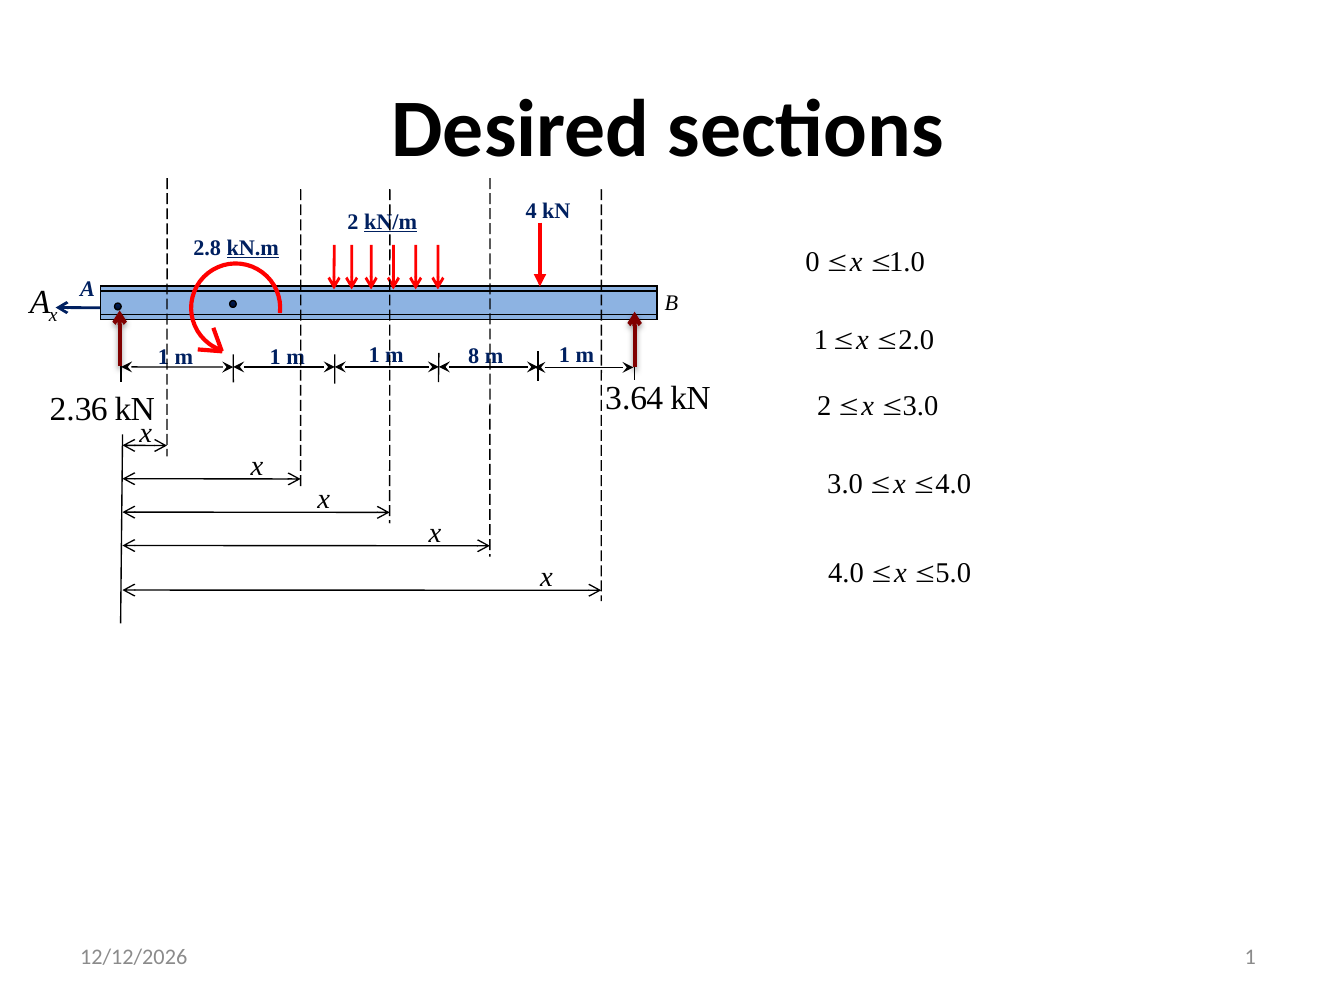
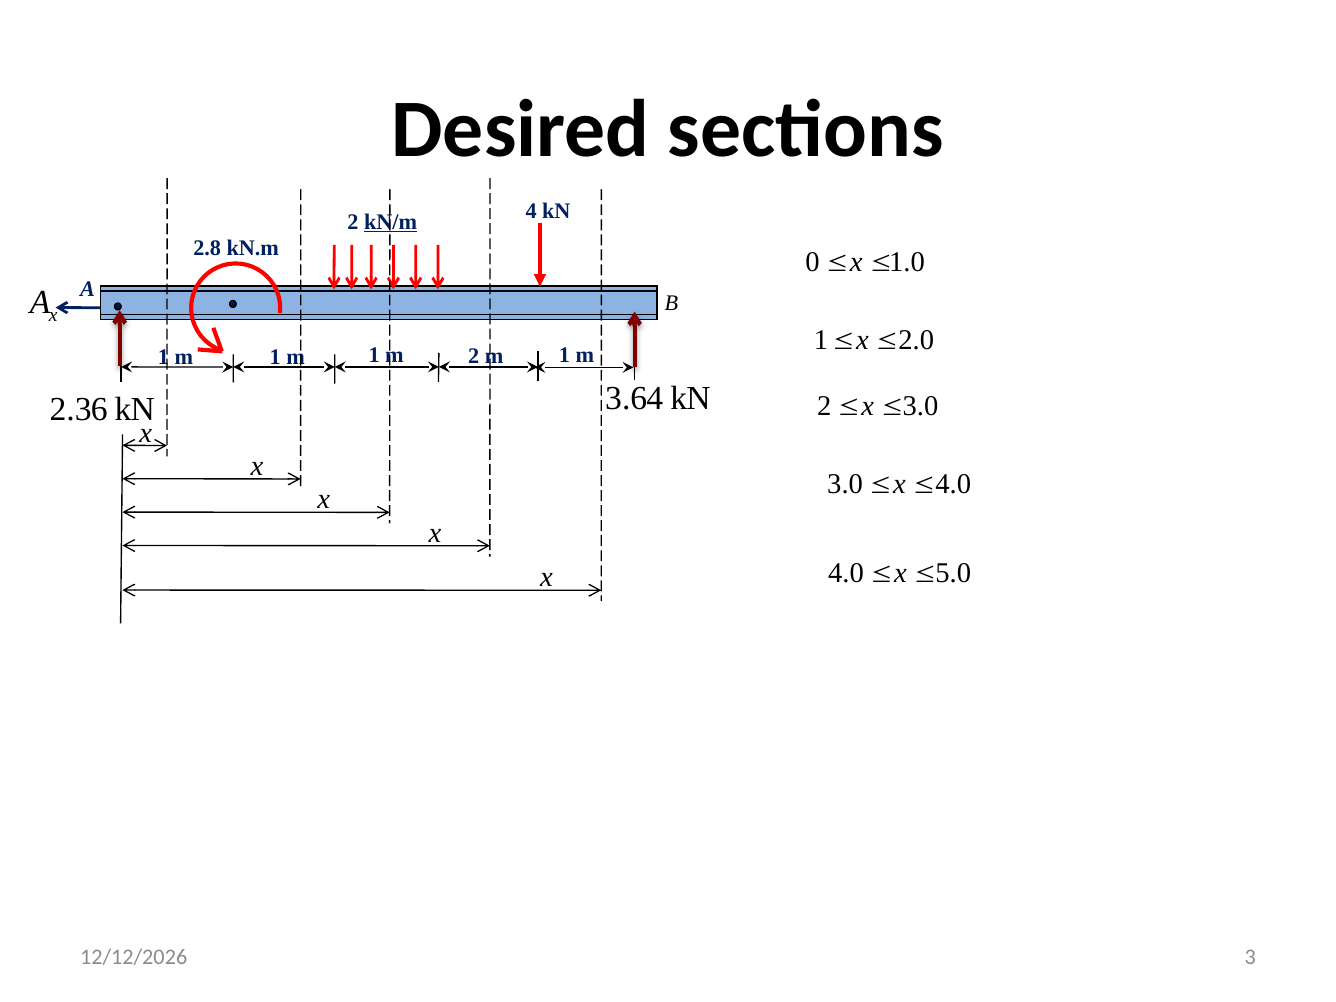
kN.m underline: present -> none
8 at (474, 356): 8 -> 2
1 at (1250, 957): 1 -> 3
